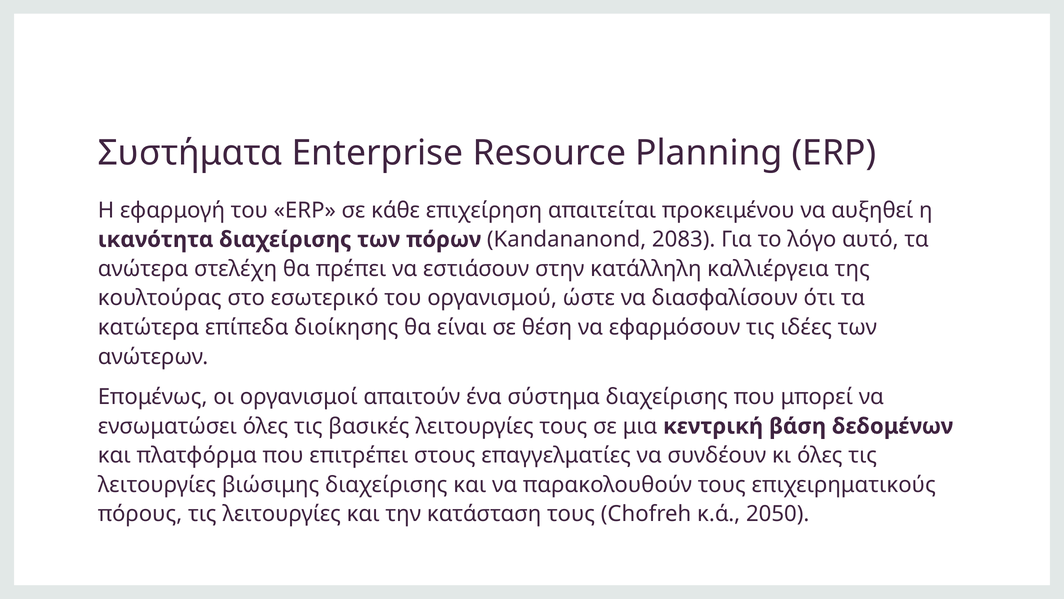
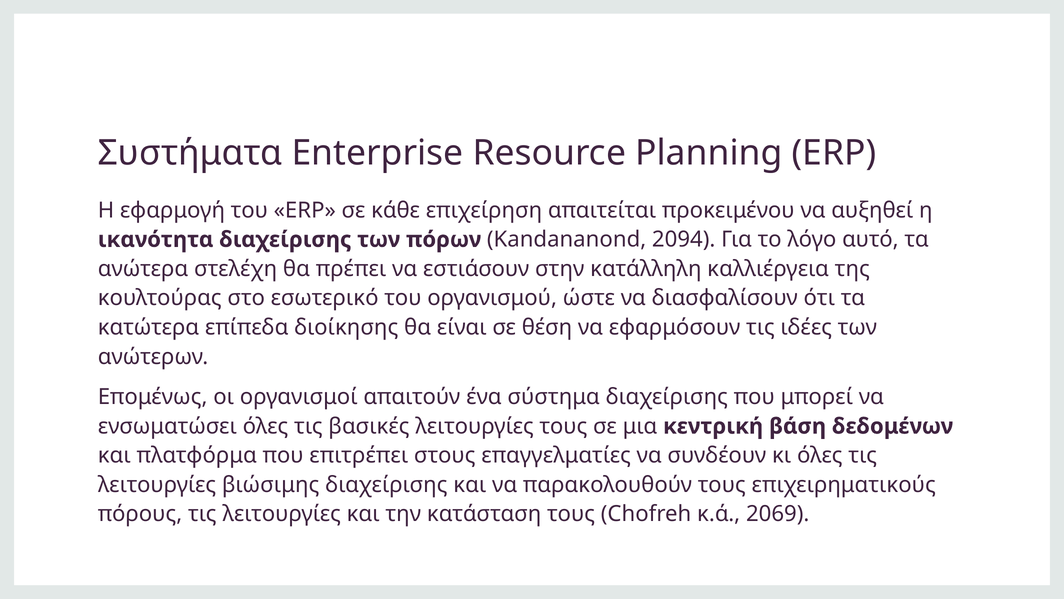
2083: 2083 -> 2094
2050: 2050 -> 2069
